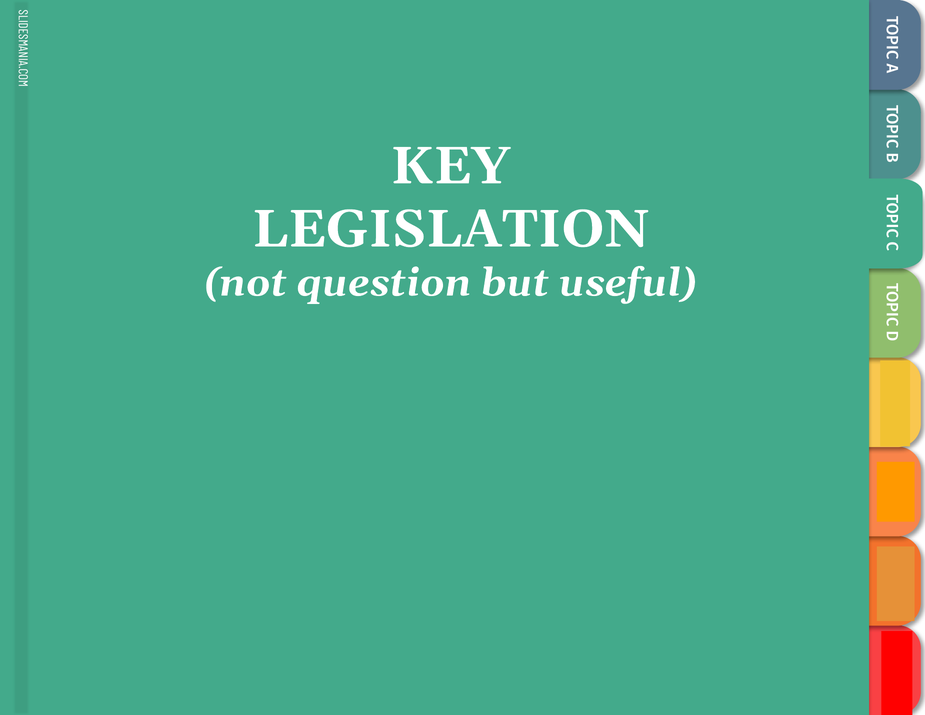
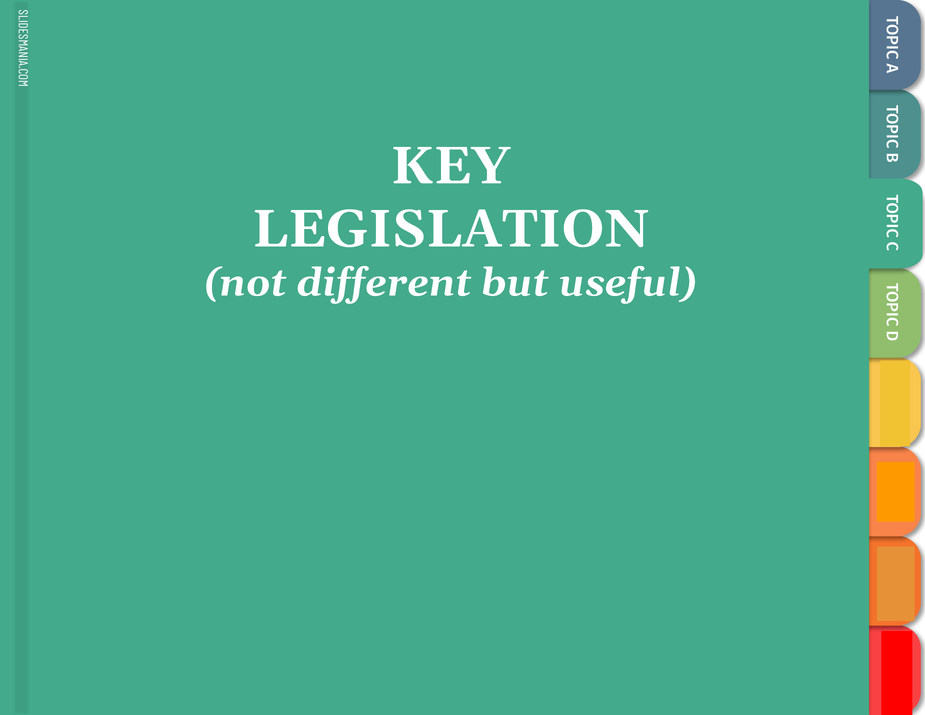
question: question -> different
